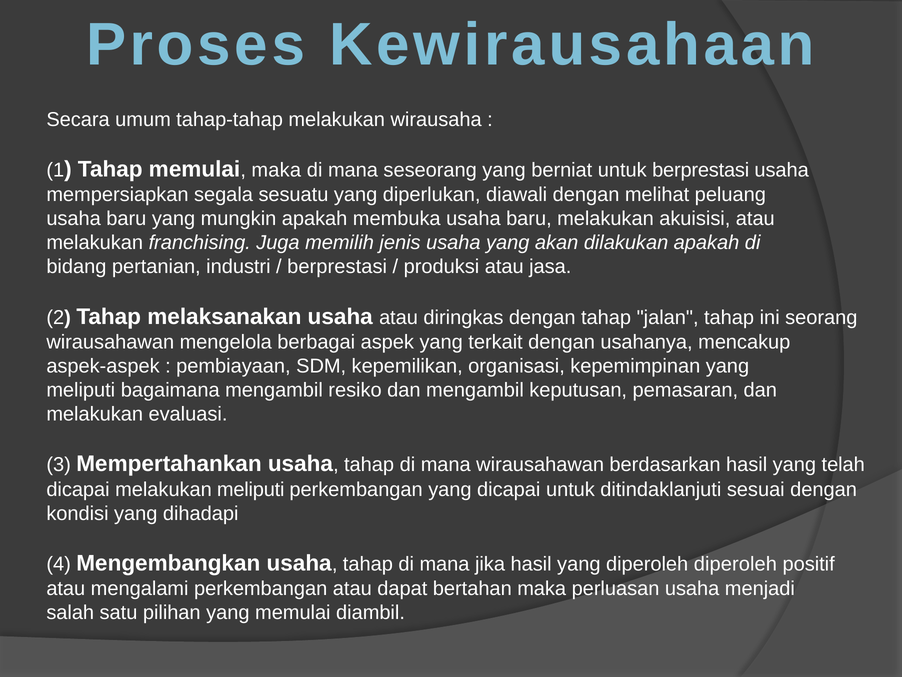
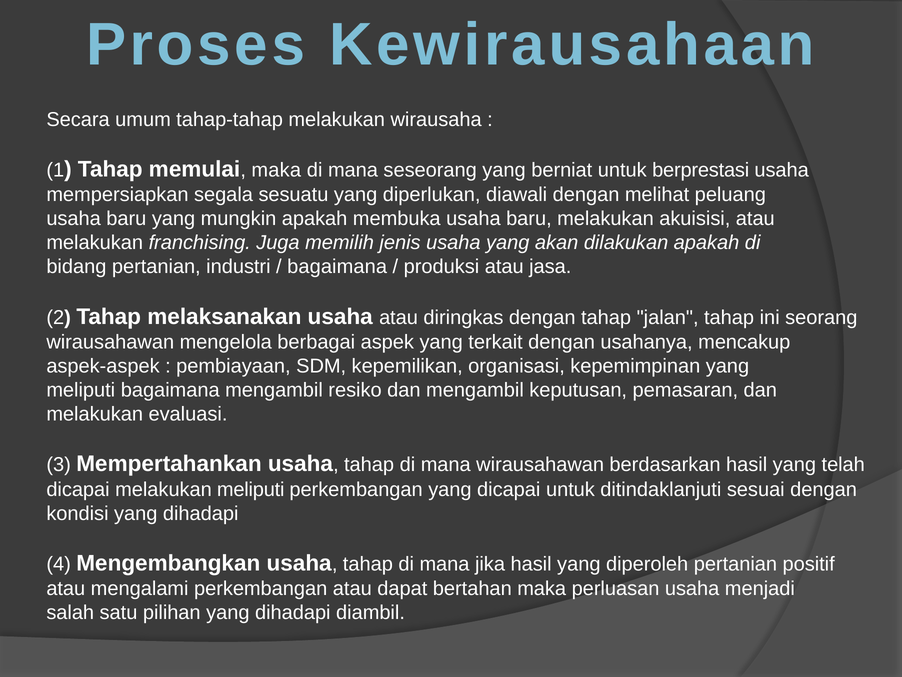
berprestasi at (337, 267): berprestasi -> bagaimana
diperoleh diperoleh: diperoleh -> pertanian
pilihan yang memulai: memulai -> dihadapi
